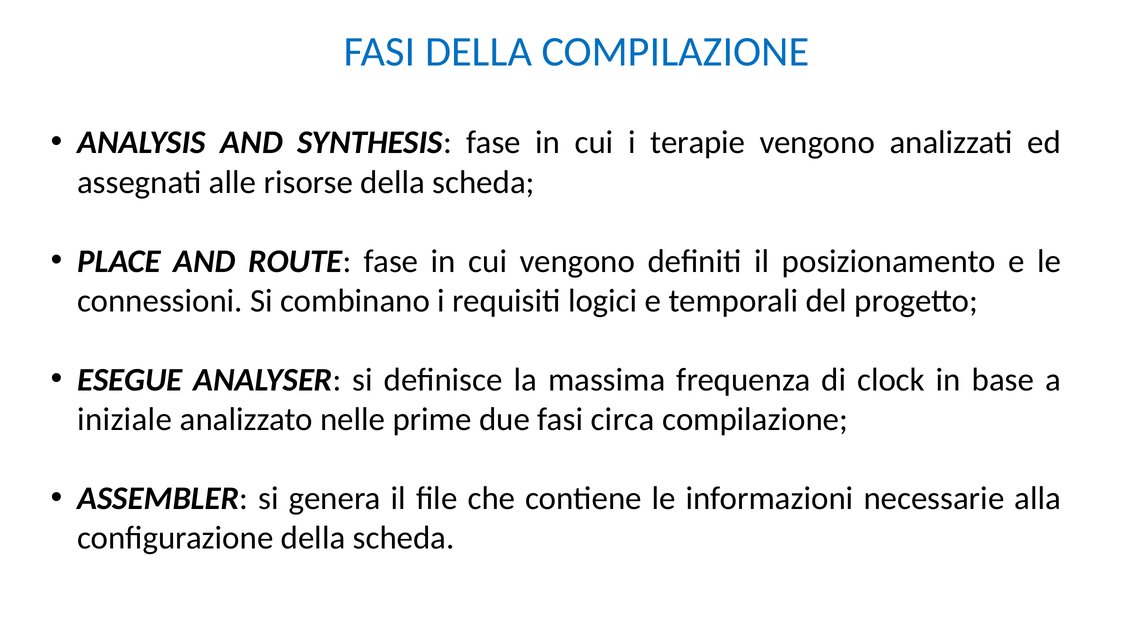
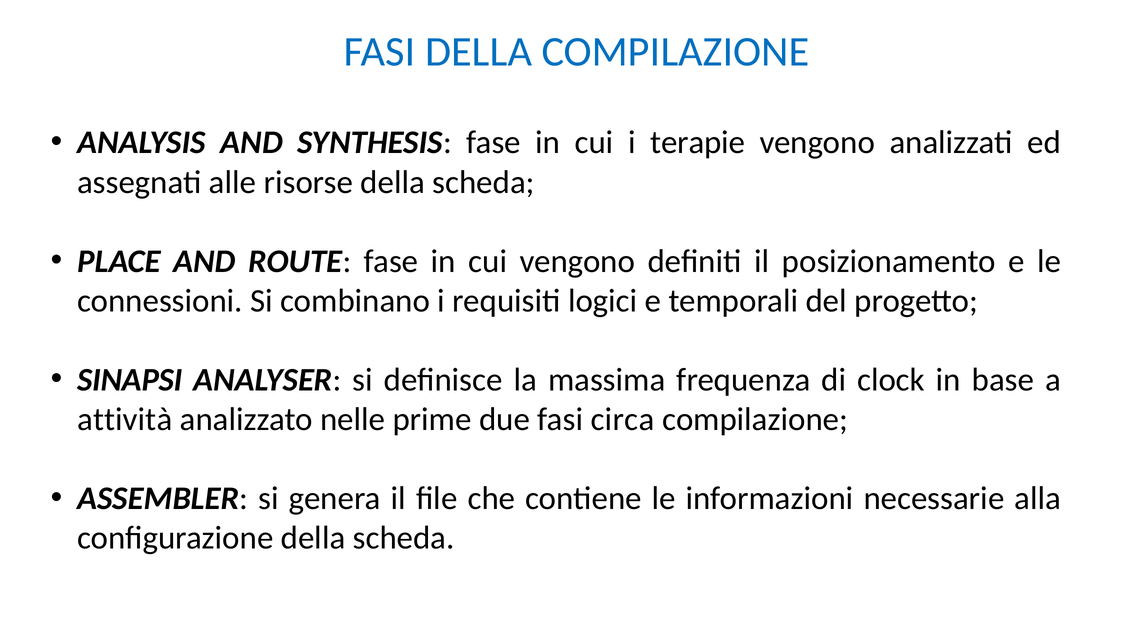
ESEGUE: ESEGUE -> SINAPSI
iniziale: iniziale -> attività
